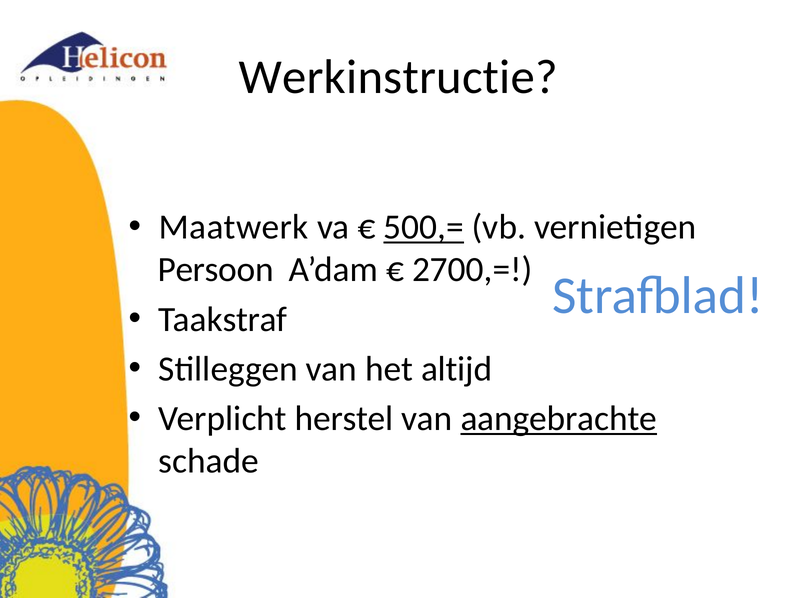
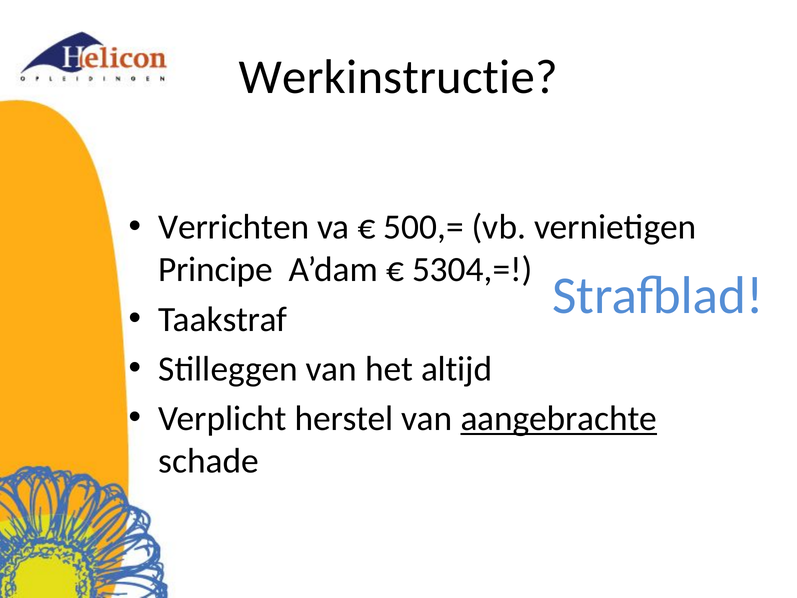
Maatwerk: Maatwerk -> Verrichten
500,= underline: present -> none
Persoon: Persoon -> Principe
2700,=: 2700,= -> 5304,=
